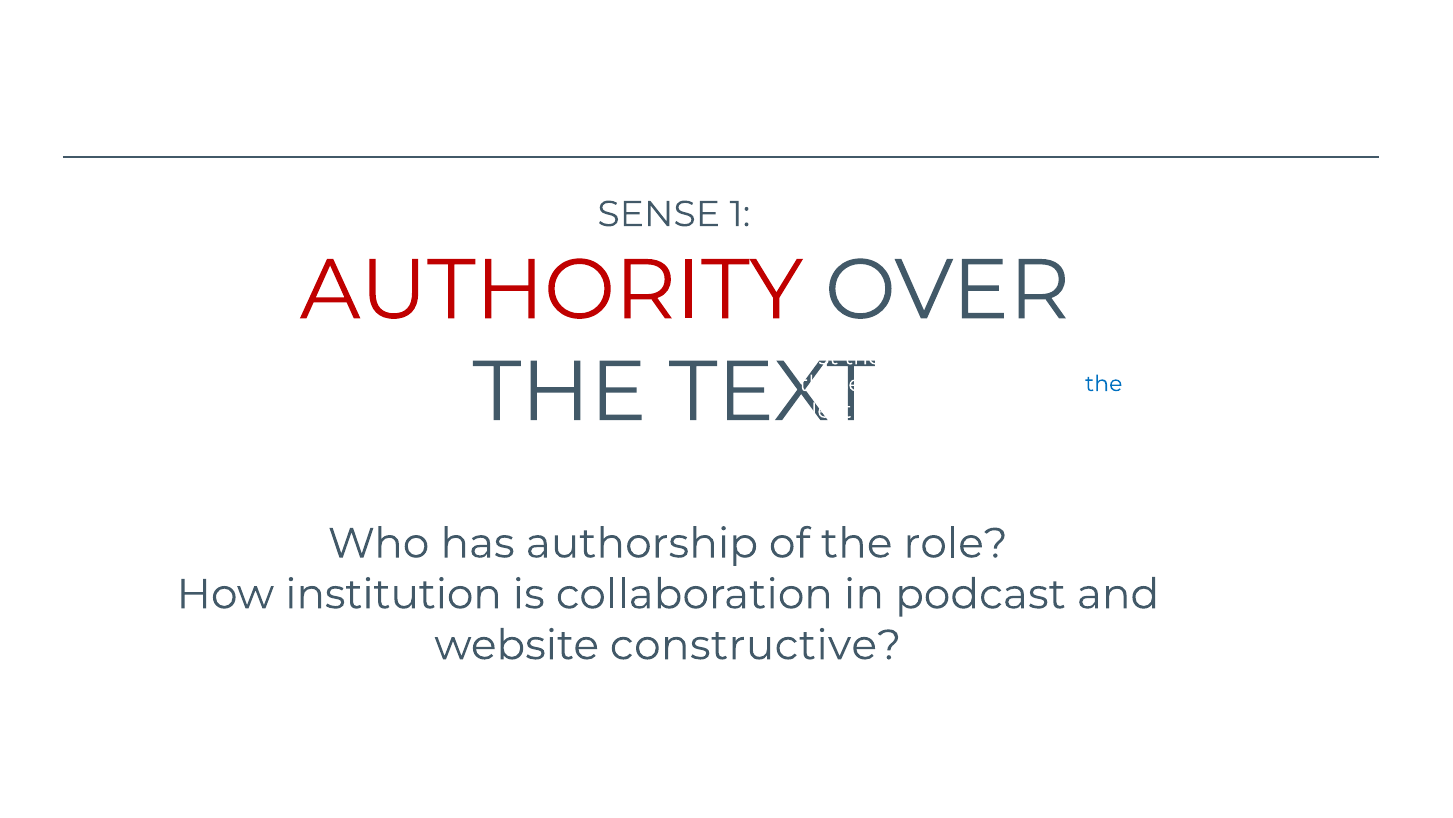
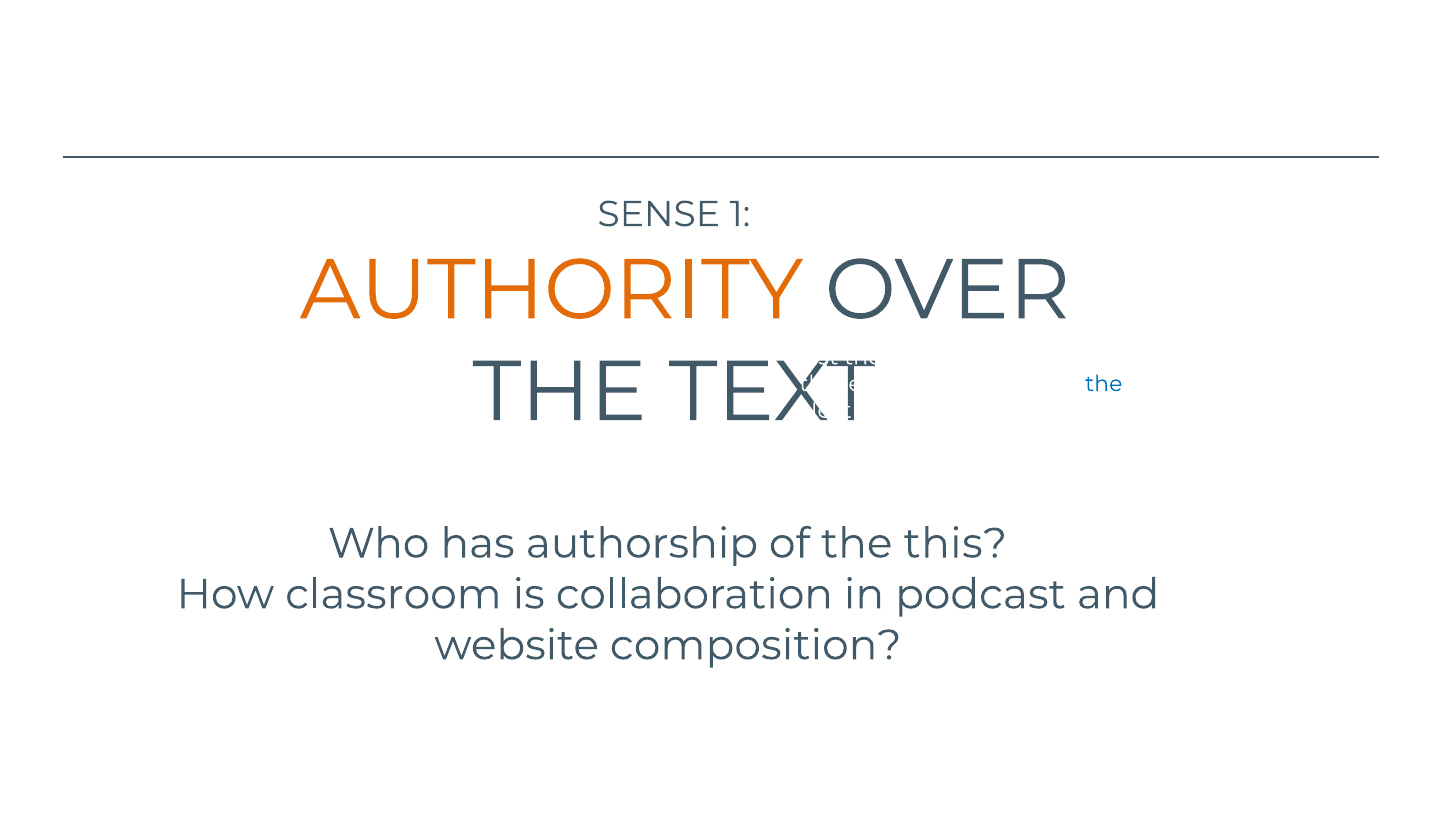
AUTHORITY colour: red -> orange
the role: role -> this
institution: institution -> classroom
constructive: constructive -> composition
